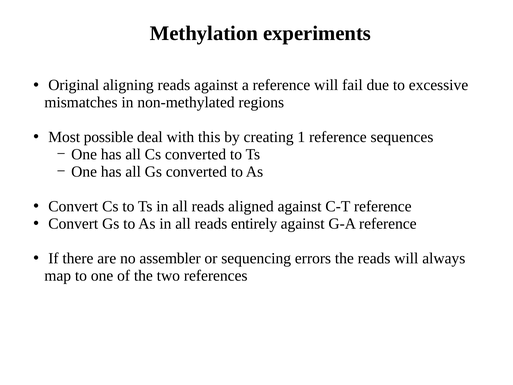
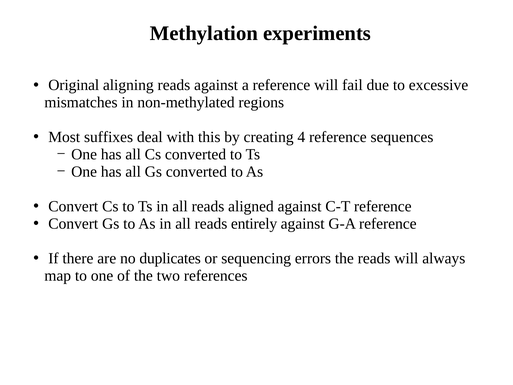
possible: possible -> suffixes
1: 1 -> 4
assembler: assembler -> duplicates
